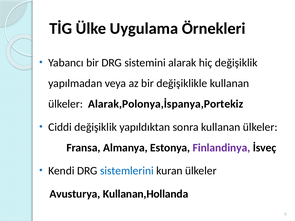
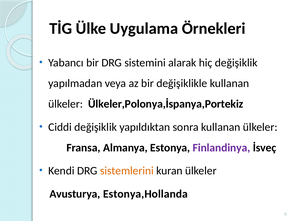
Alarak,Polonya,İspanya,Portekiz: Alarak,Polonya,İspanya,Portekiz -> Ülkeler,Polonya,İspanya,Portekiz
sistemlerini colour: blue -> orange
Kullanan,Hollanda: Kullanan,Hollanda -> Estonya,Hollanda
